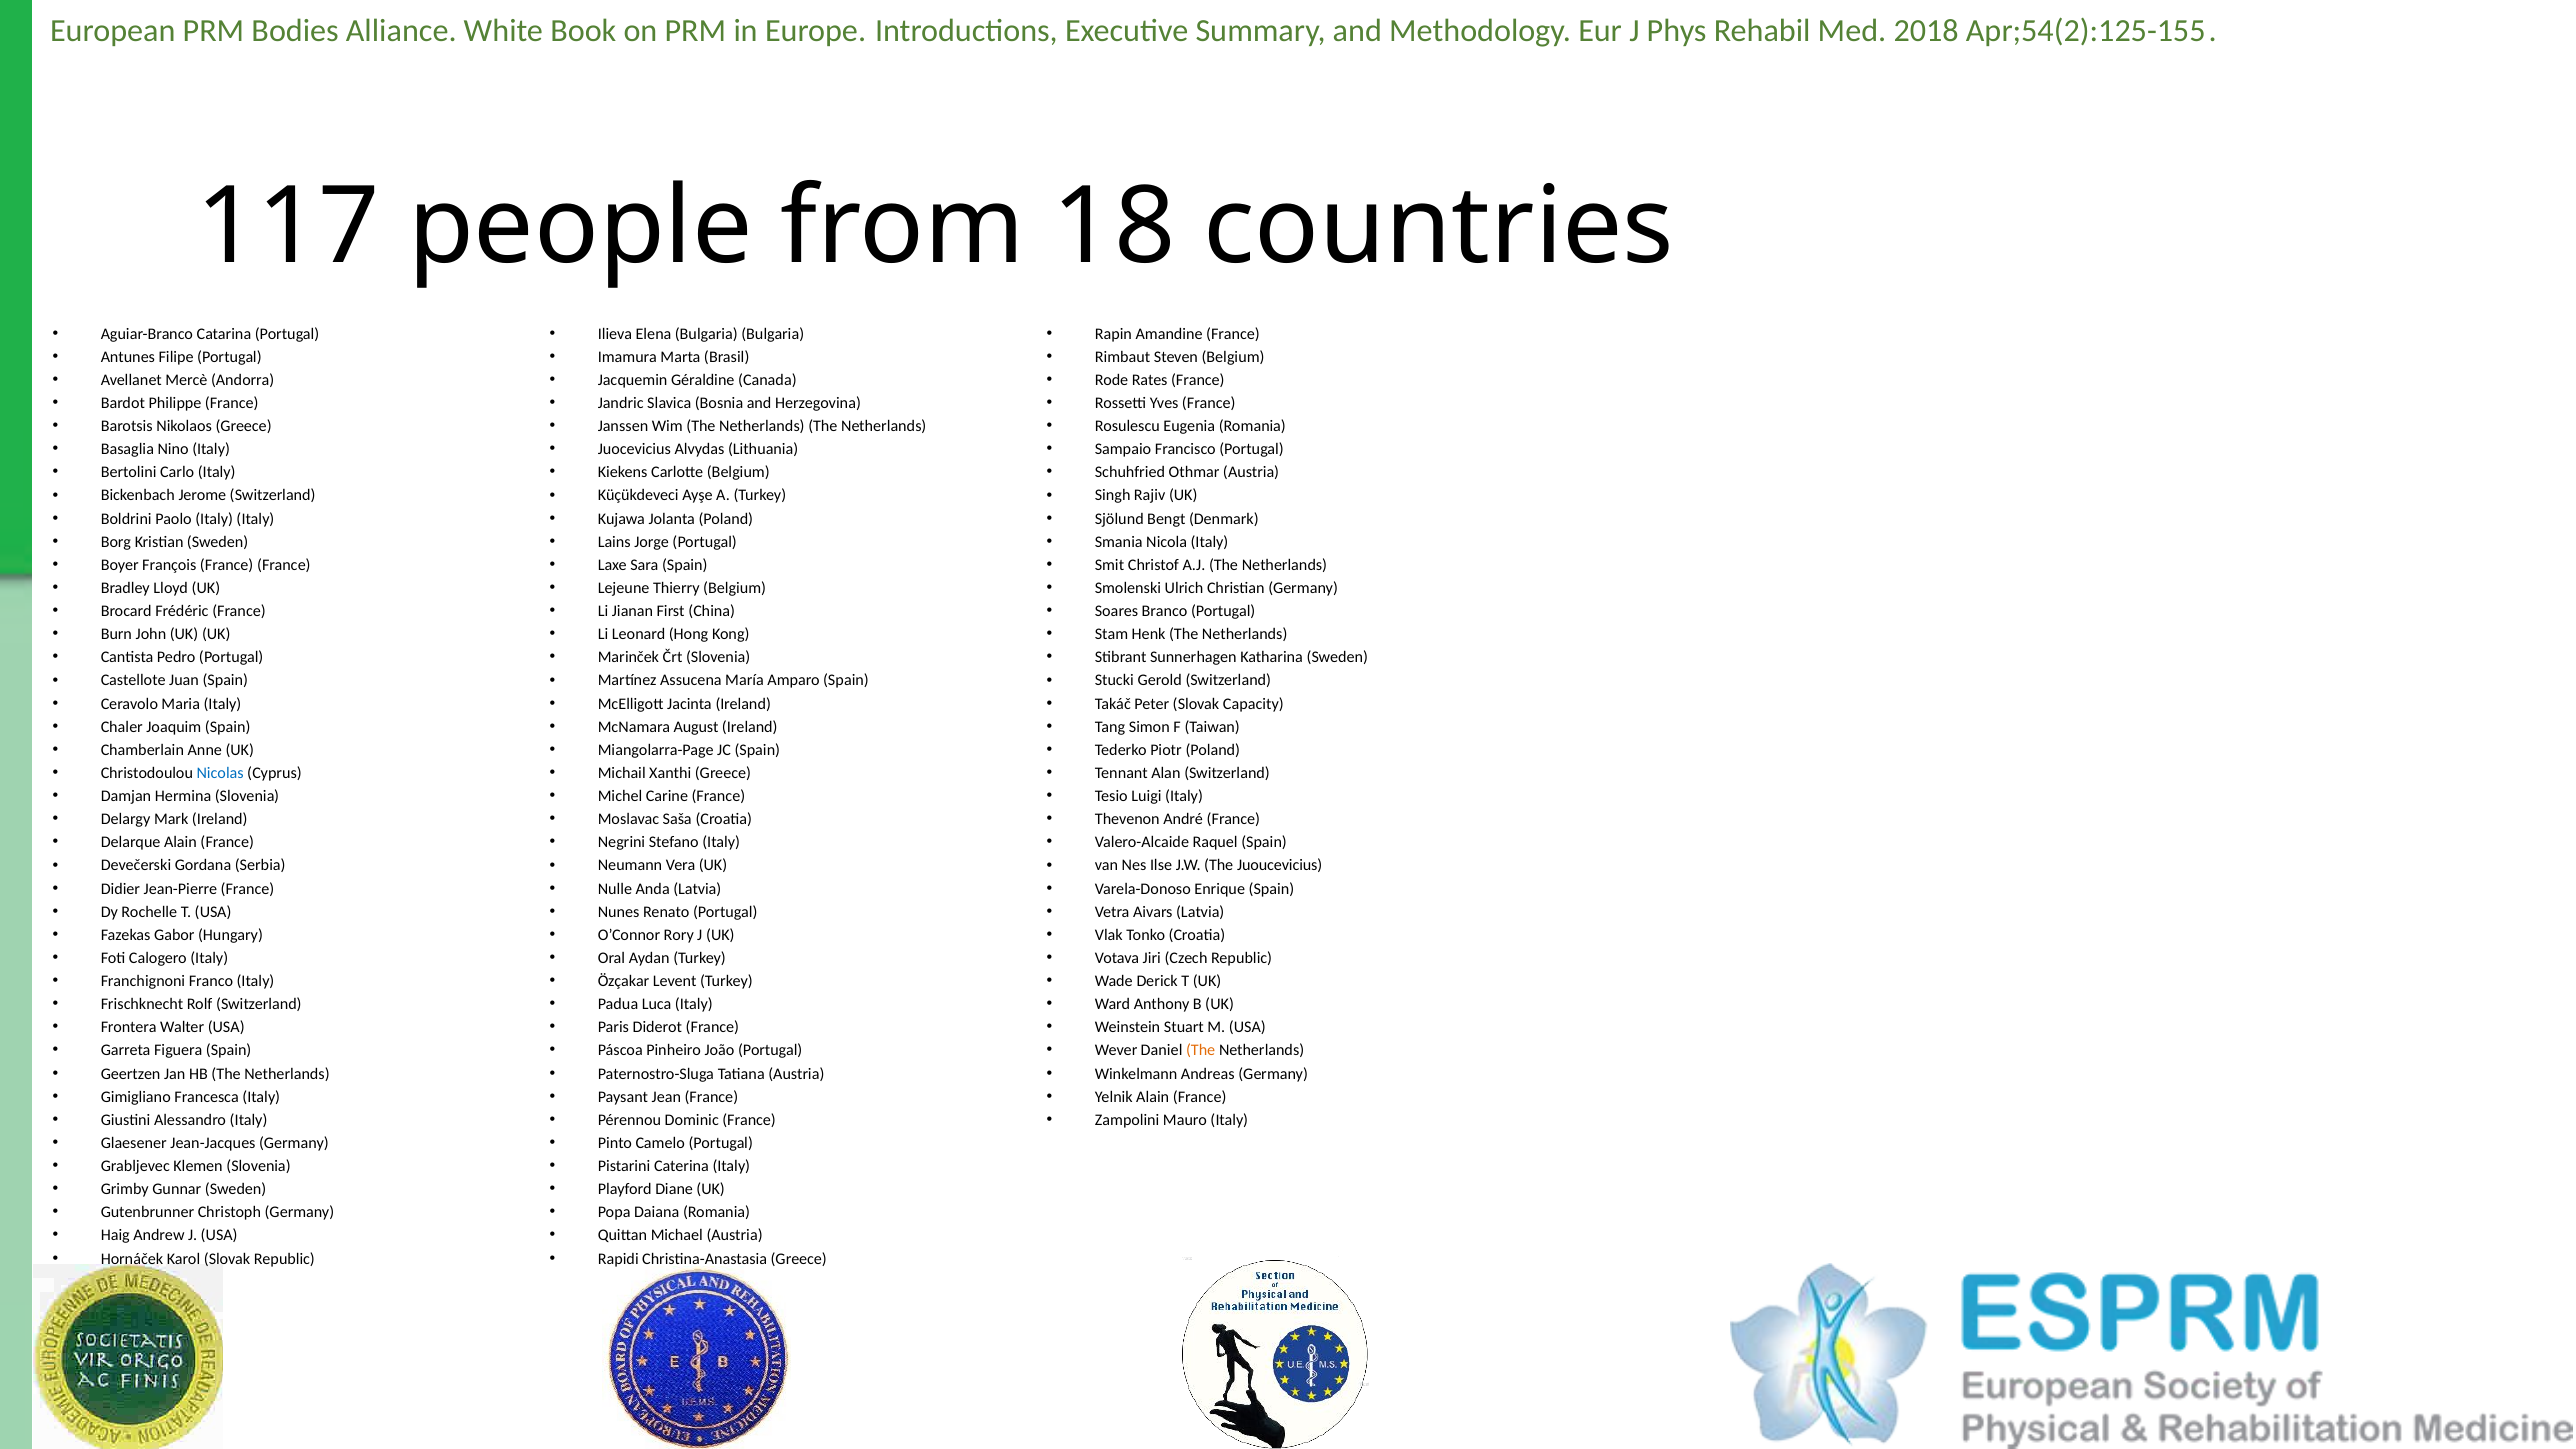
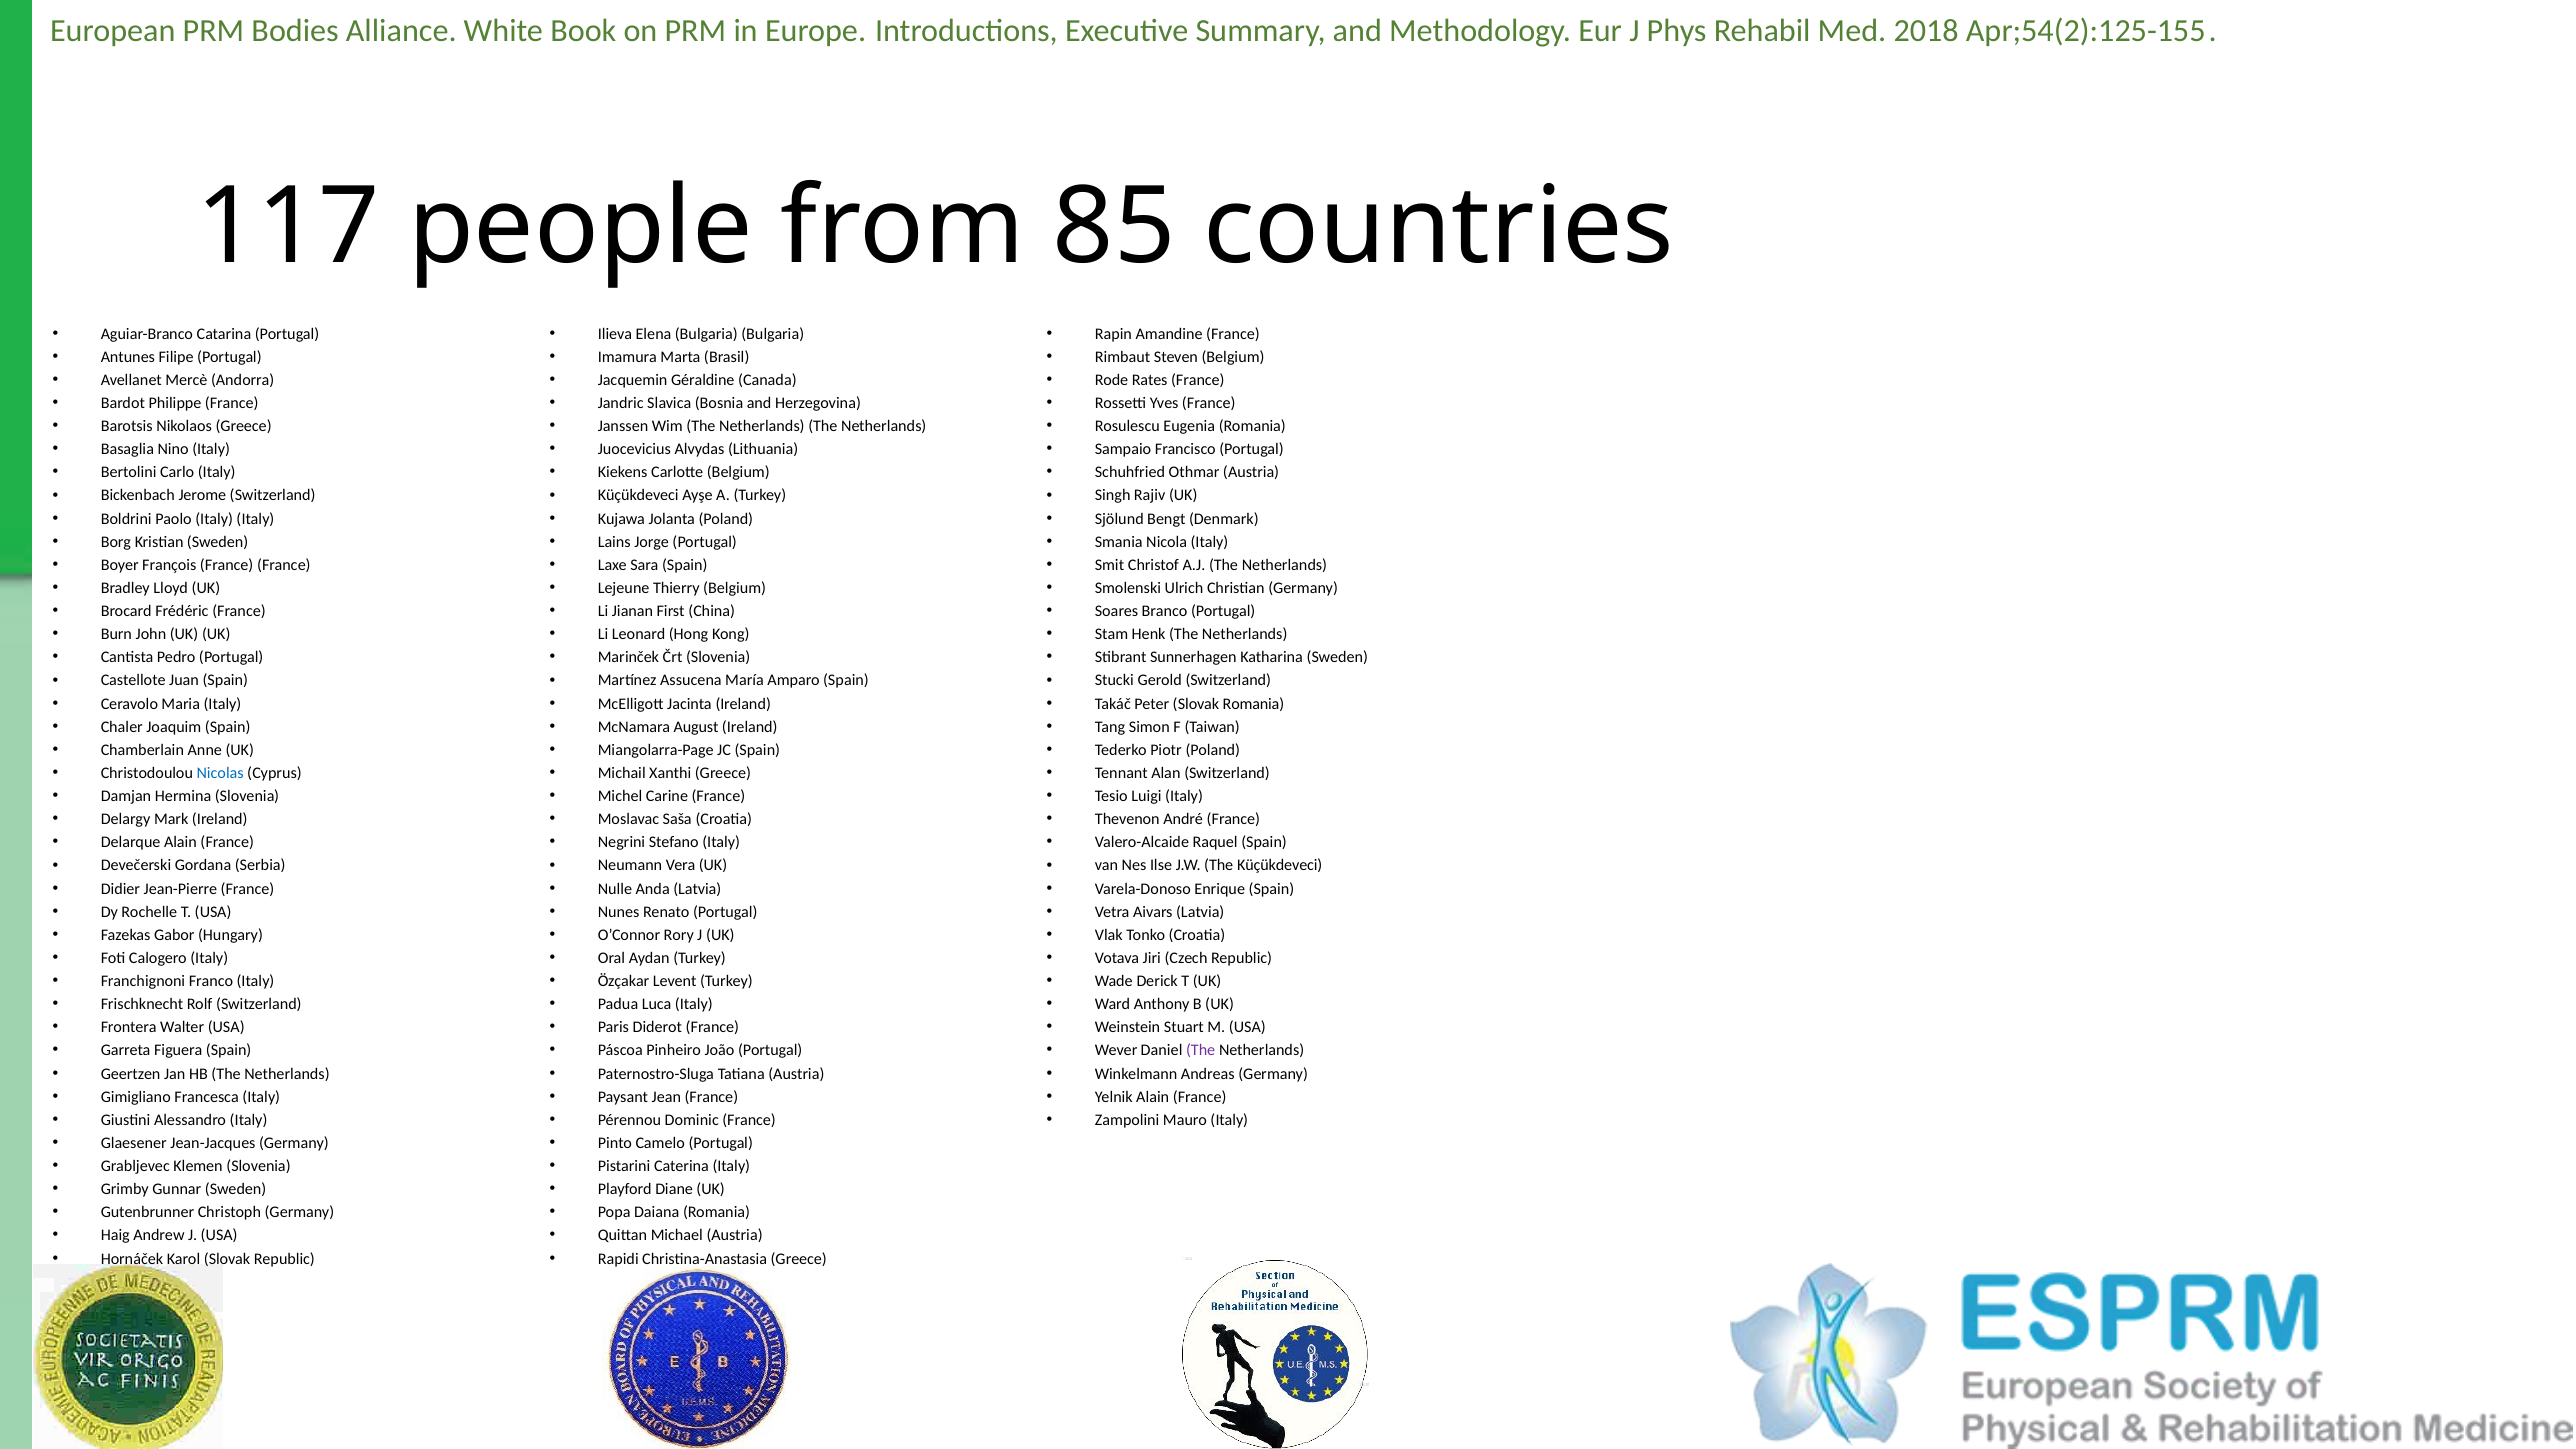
18: 18 -> 85
Slovak Capacity: Capacity -> Romania
The Juoucevicius: Juoucevicius -> Küçükdeveci
The at (1201, 1051) colour: orange -> purple
